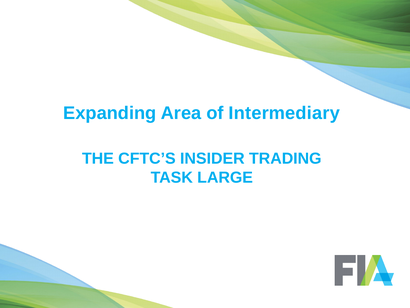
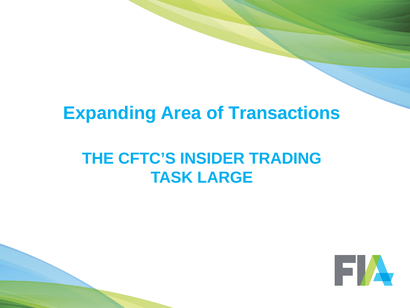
Intermediary: Intermediary -> Transactions
